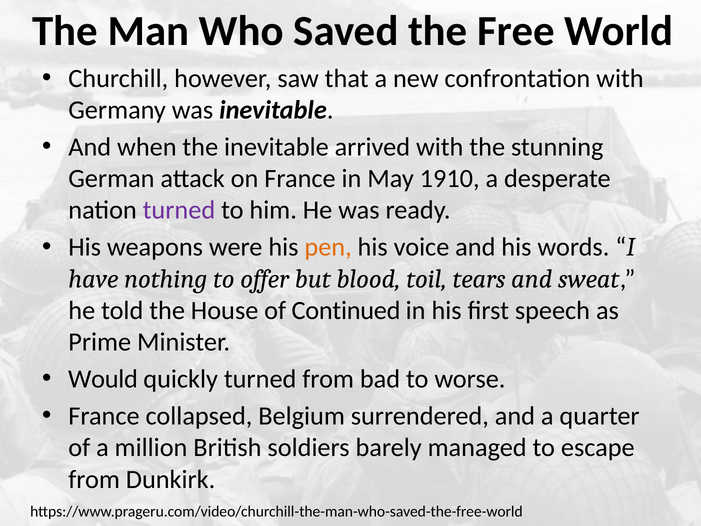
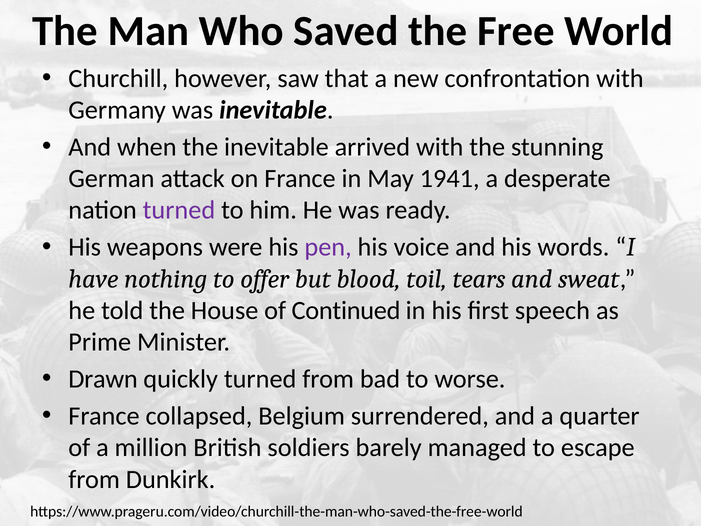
1910: 1910 -> 1941
pen colour: orange -> purple
Would: Would -> Drawn
